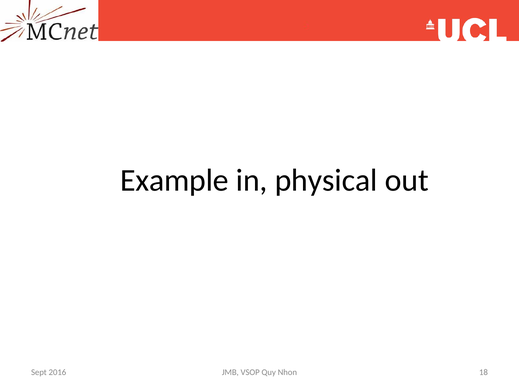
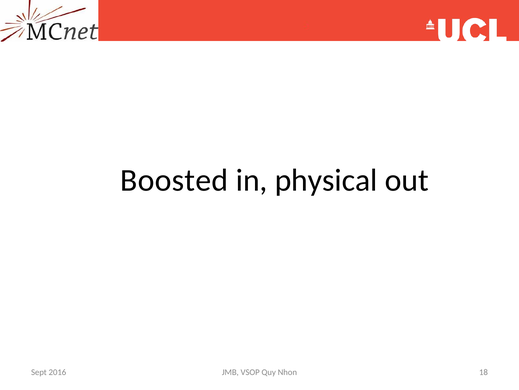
Example: Example -> Boosted
